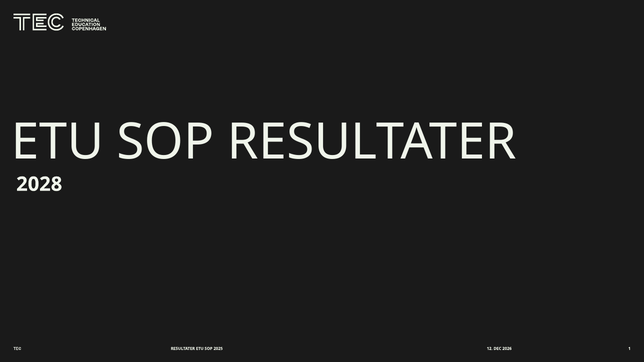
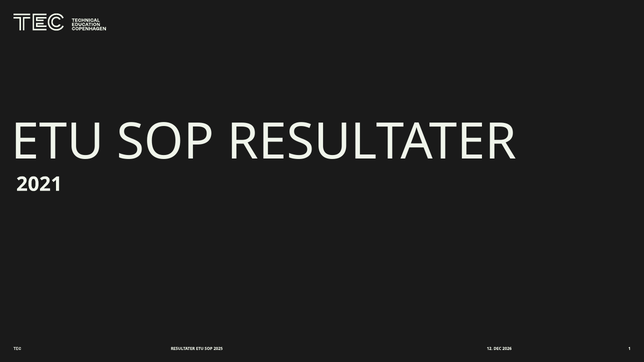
2028: 2028 -> 2021
